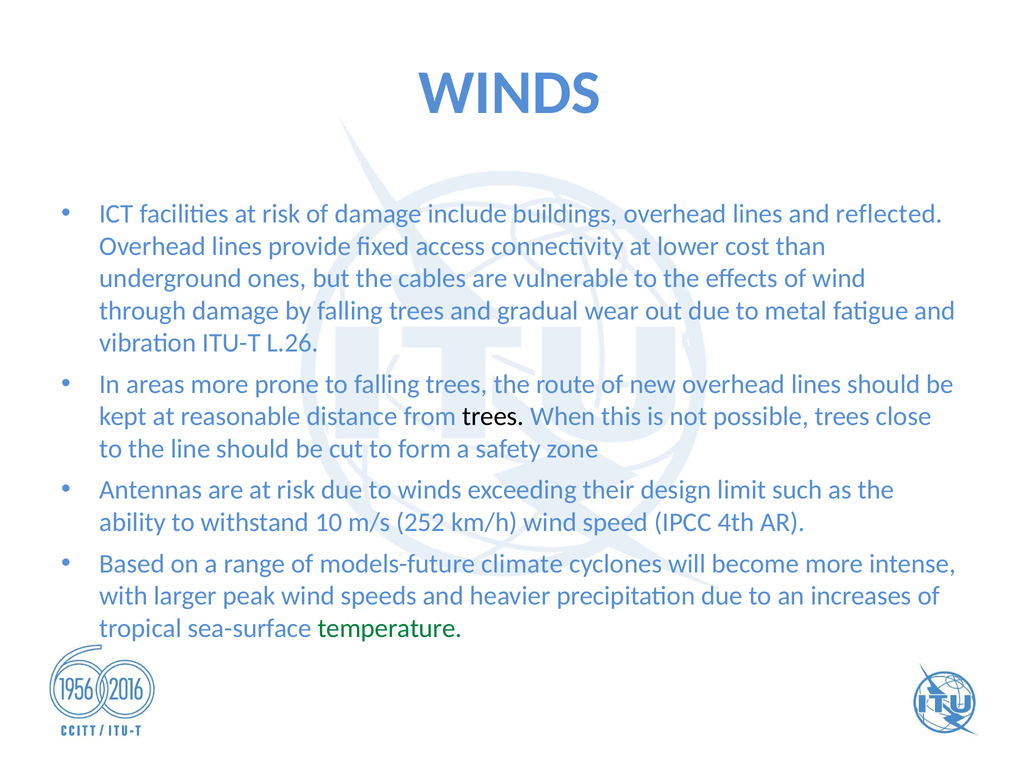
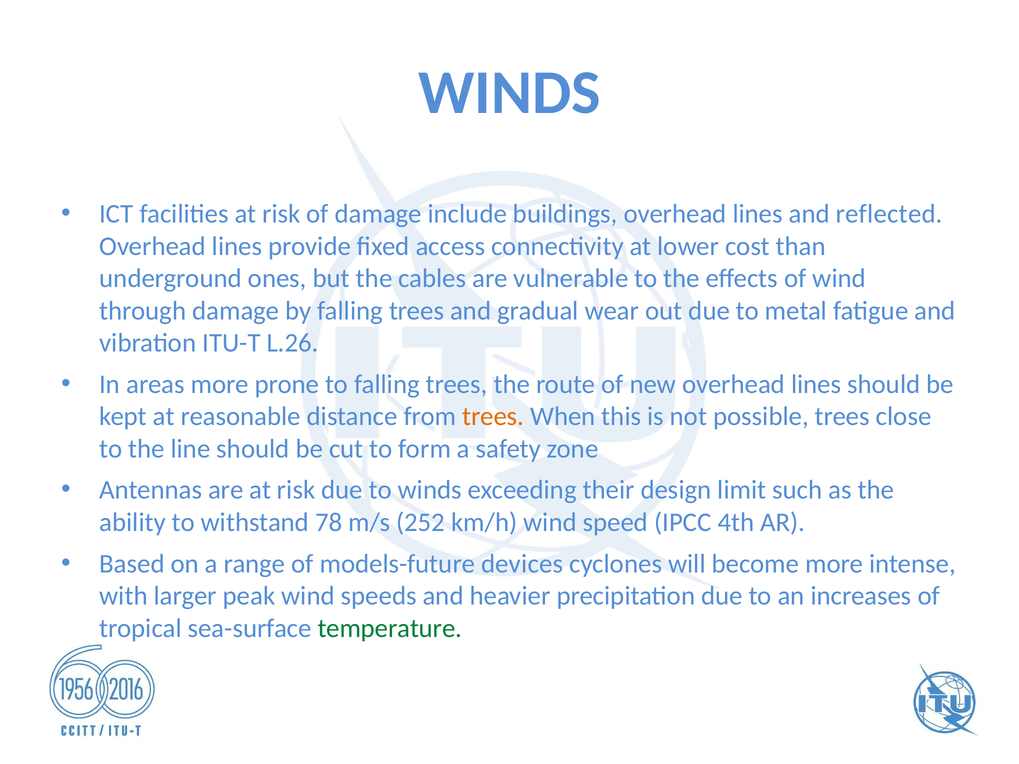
trees at (493, 417) colour: black -> orange
10: 10 -> 78
climate: climate -> devices
